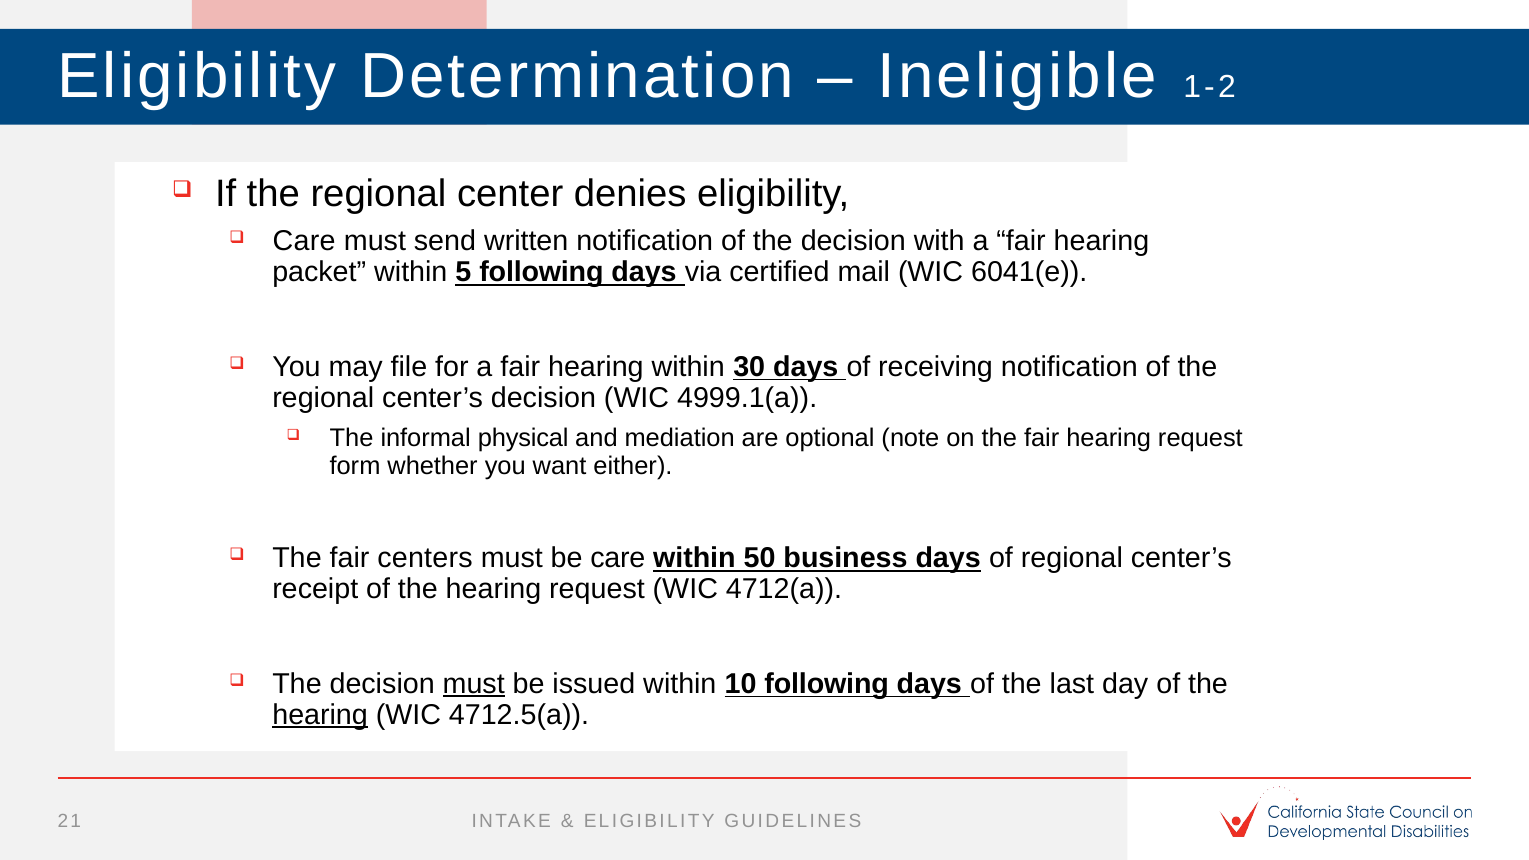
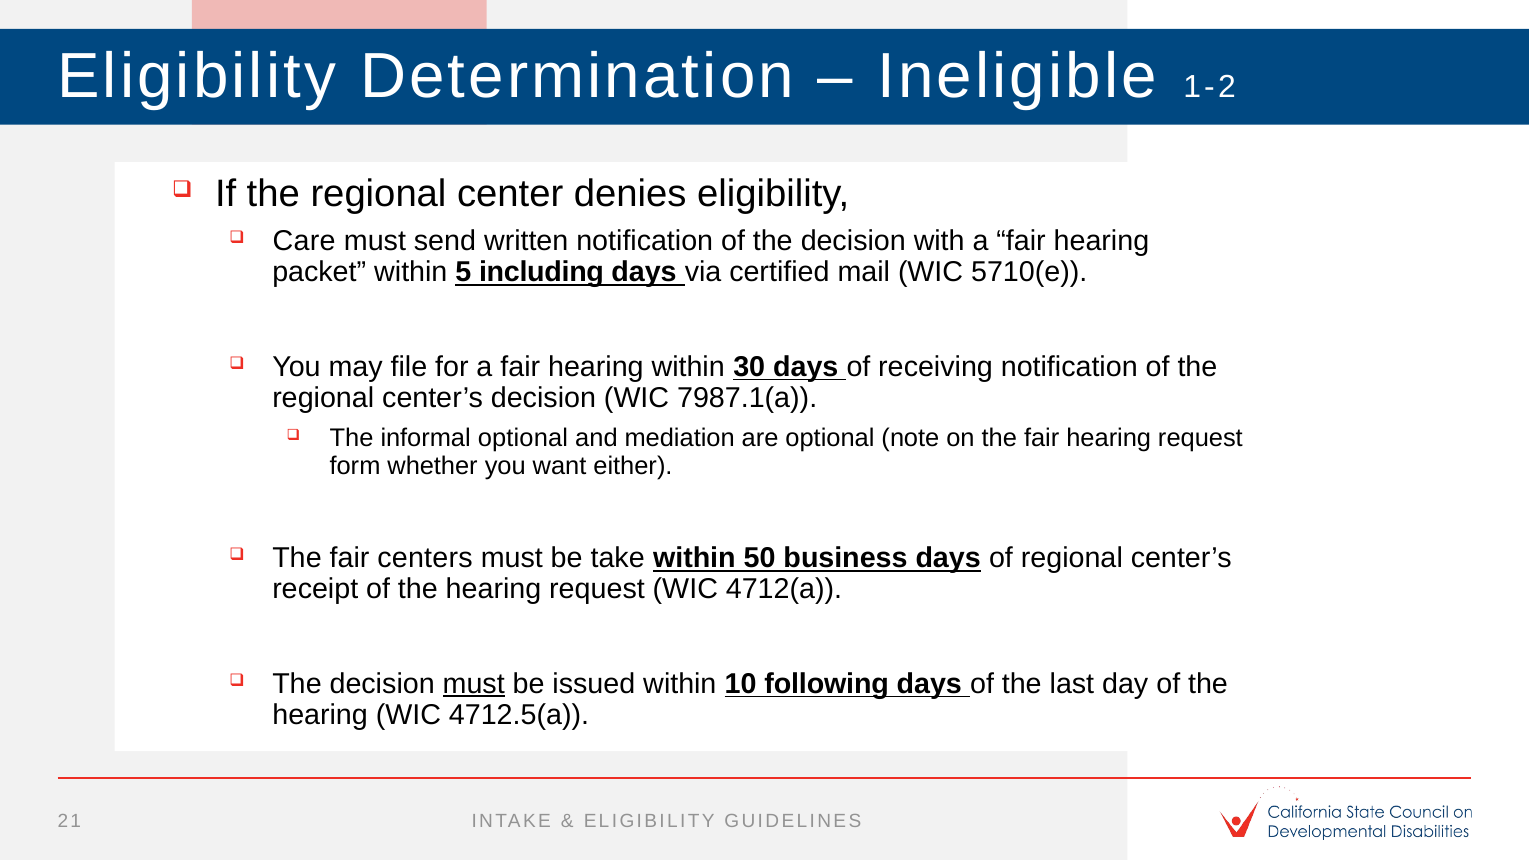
5 following: following -> including
6041(e: 6041(e -> 5710(e
4999.1(a: 4999.1(a -> 7987.1(a
informal physical: physical -> optional
be care: care -> take
hearing at (320, 715) underline: present -> none
